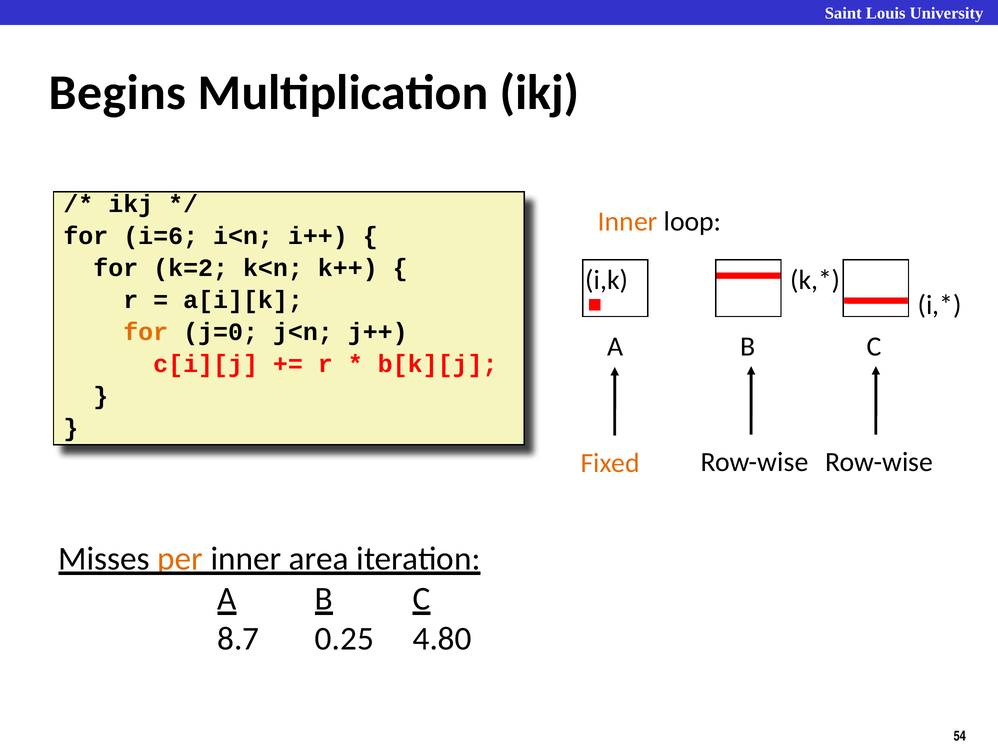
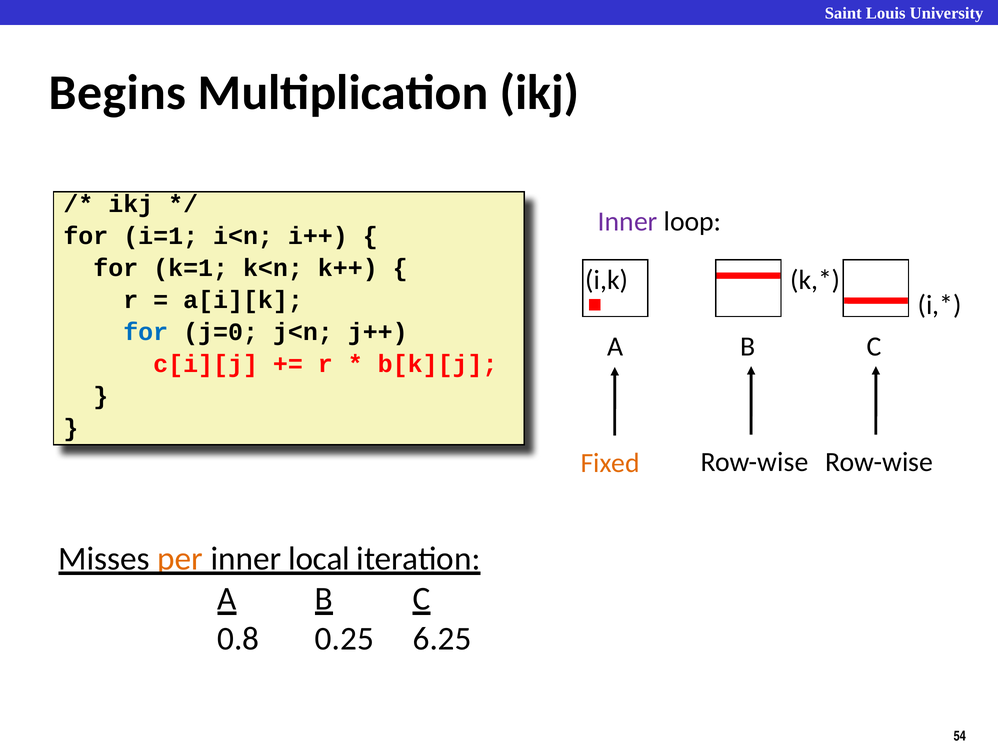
Inner at (628, 222) colour: orange -> purple
i=6: i=6 -> i=1
k=2: k=2 -> k=1
for at (146, 332) colour: orange -> blue
area: area -> local
8.7: 8.7 -> 0.8
4.80: 4.80 -> 6.25
